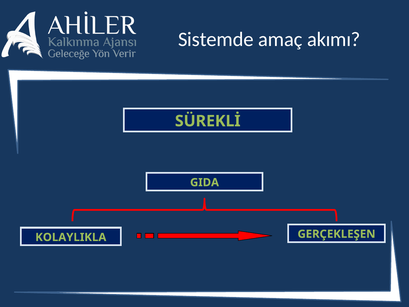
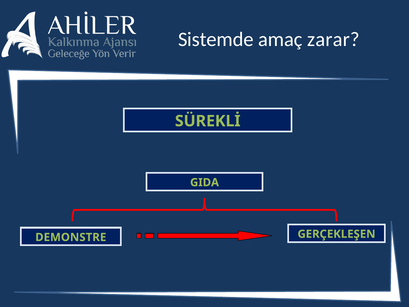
akımı: akımı -> zarar
KOLAYLIKLA: KOLAYLIKLA -> DEMONSTRE
